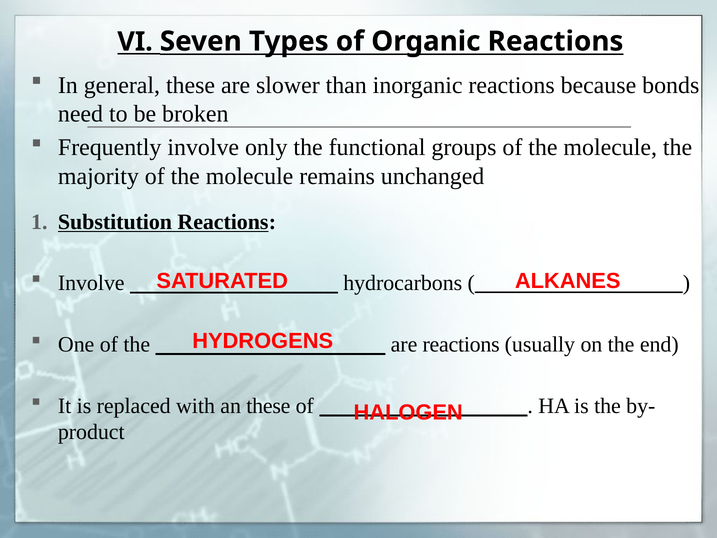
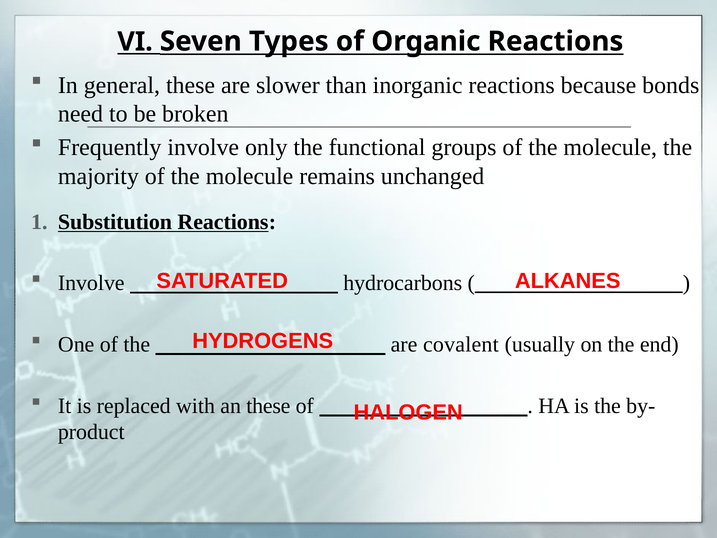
are reactions: reactions -> covalent
